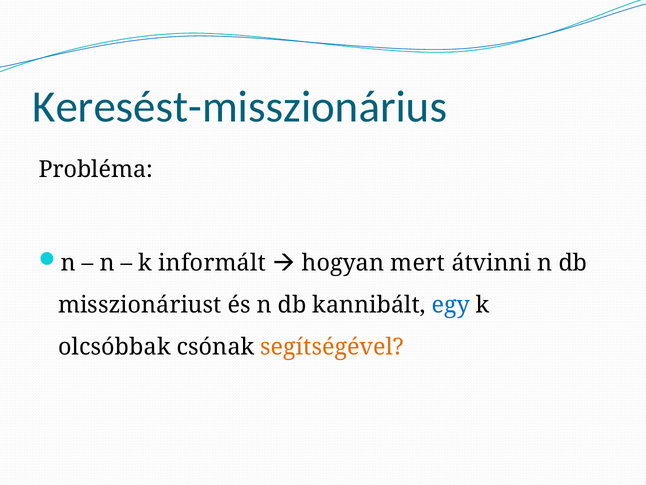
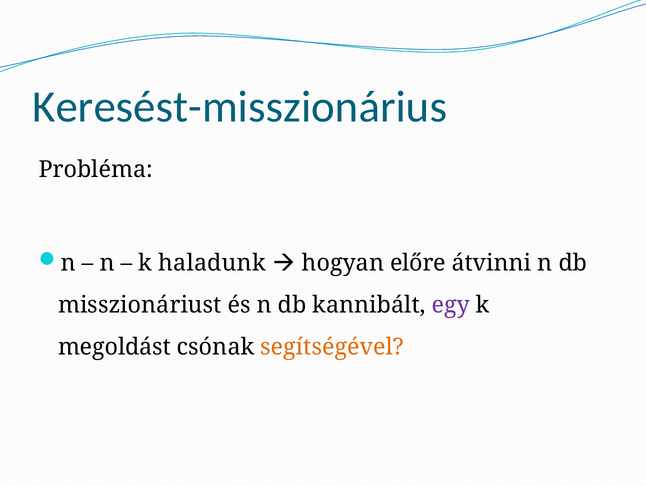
informált: informált -> haladunk
mert: mert -> előre
egy colour: blue -> purple
olcsóbbak: olcsóbbak -> megoldást
